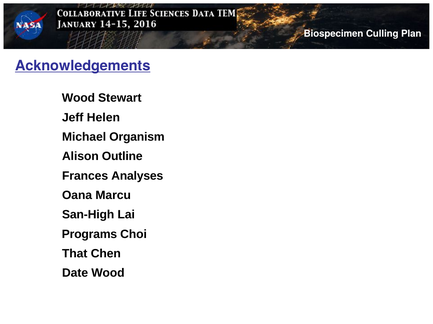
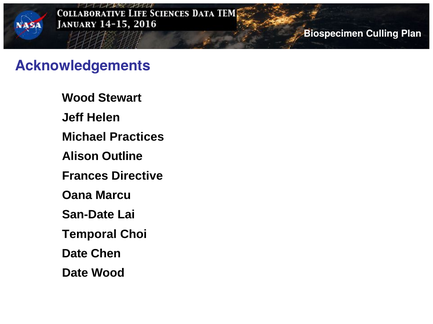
Acknowledgements underline: present -> none
Organism: Organism -> Practices
Analyses: Analyses -> Directive
San-High: San-High -> San-Date
Programs: Programs -> Temporal
That at (75, 254): That -> Date
